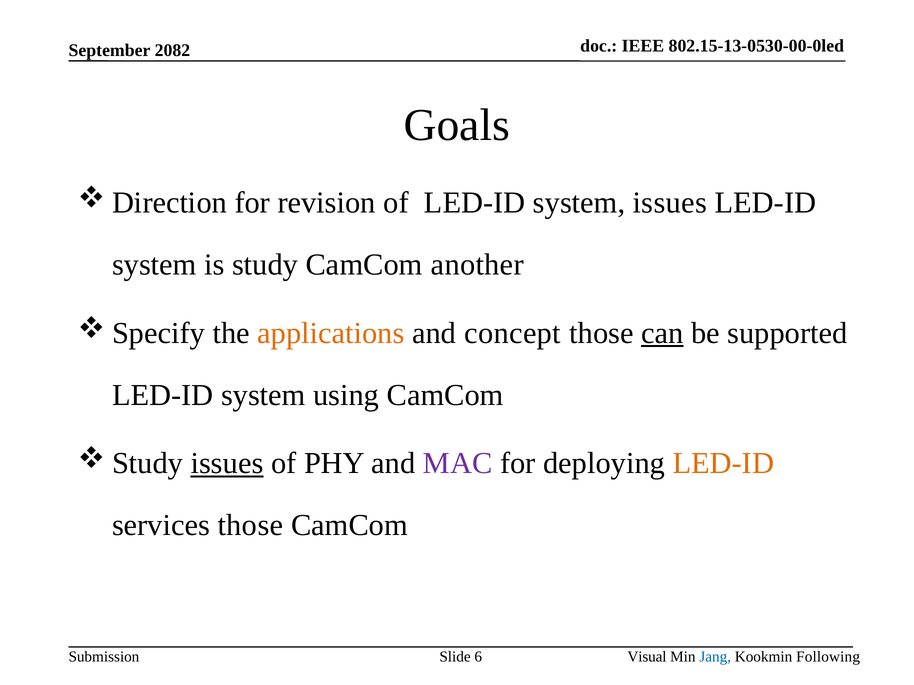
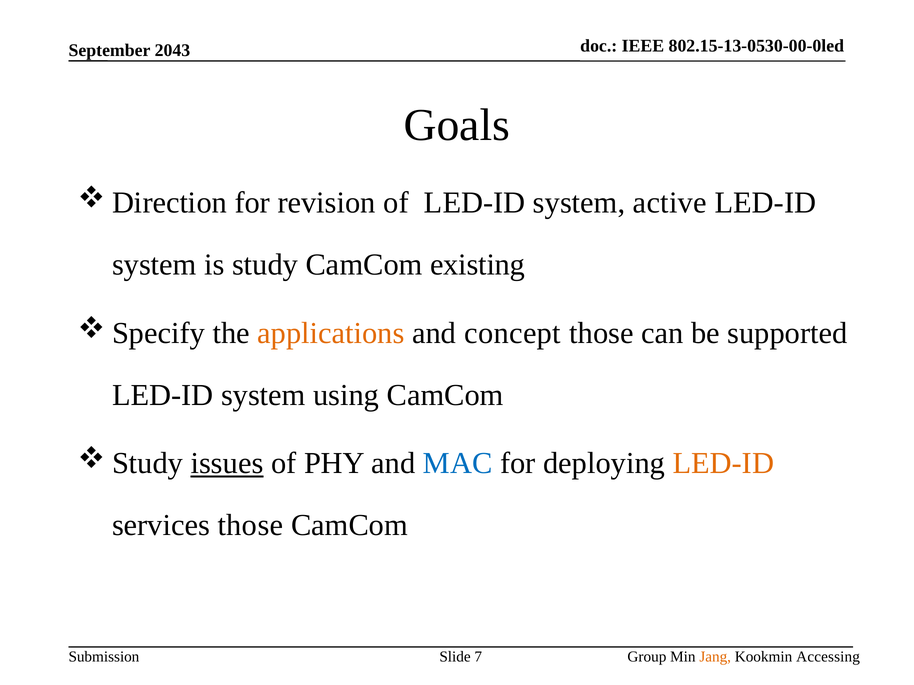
2082: 2082 -> 2043
system issues: issues -> active
another: another -> existing
can underline: present -> none
MAC colour: purple -> blue
6: 6 -> 7
Visual: Visual -> Group
Jang colour: blue -> orange
Following: Following -> Accessing
